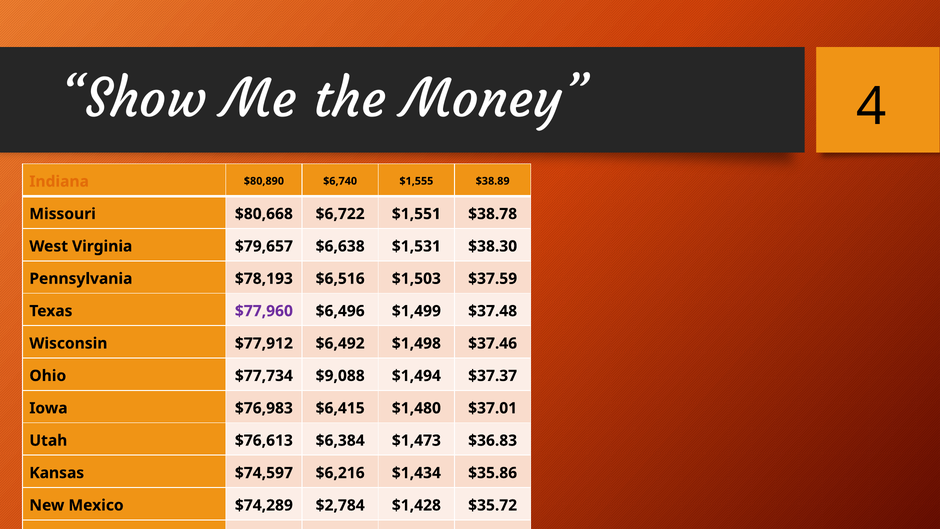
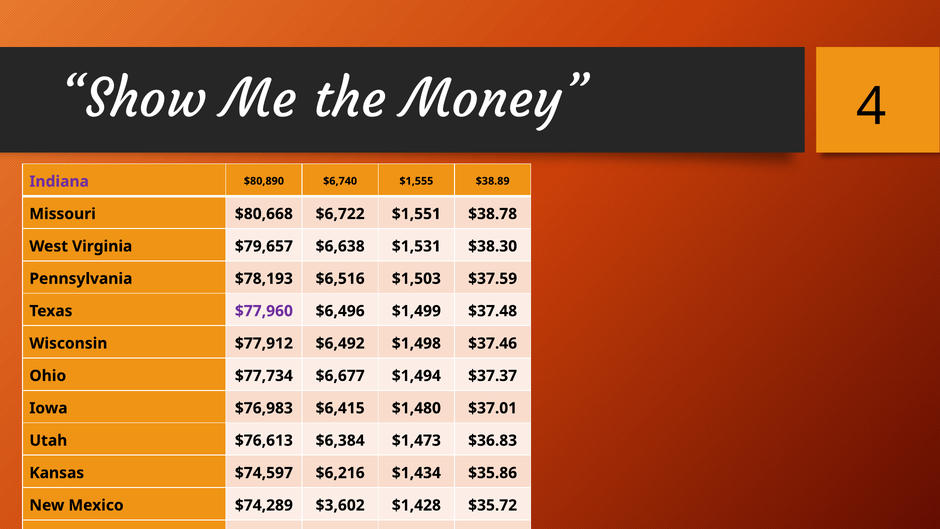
Indiana colour: orange -> purple
$9,088: $9,088 -> $6,677
$2,784: $2,784 -> $3,602
